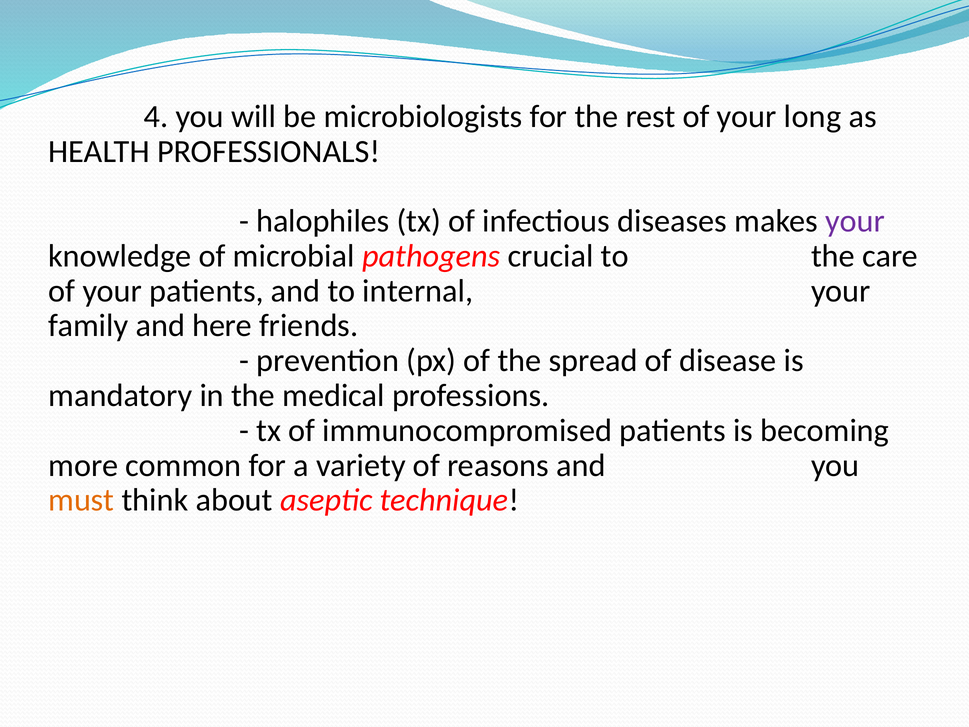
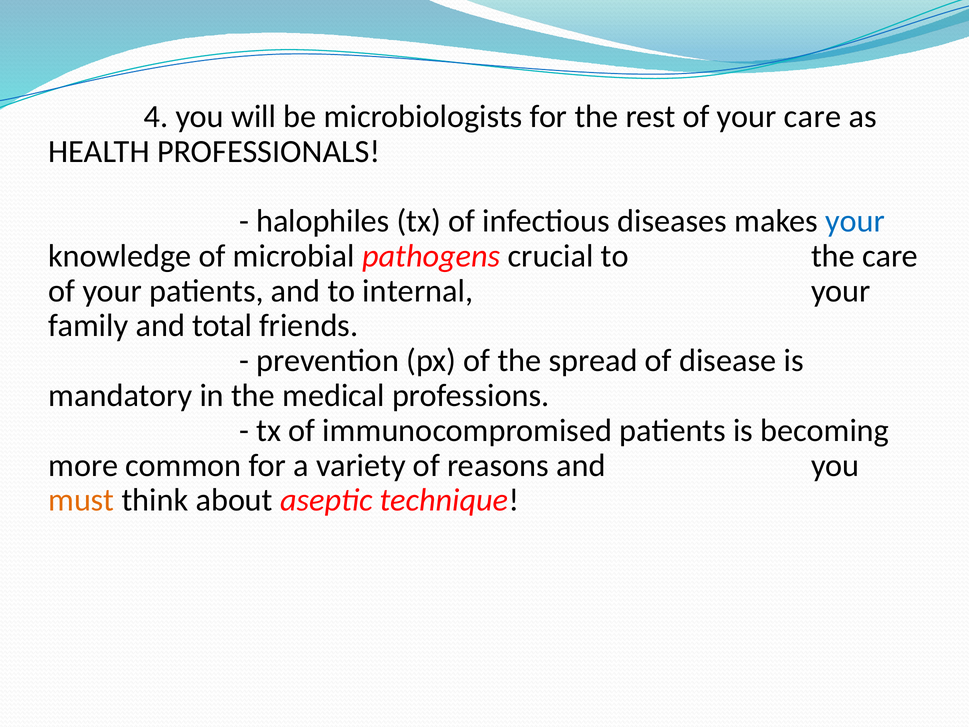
your long: long -> care
your at (855, 221) colour: purple -> blue
here: here -> total
